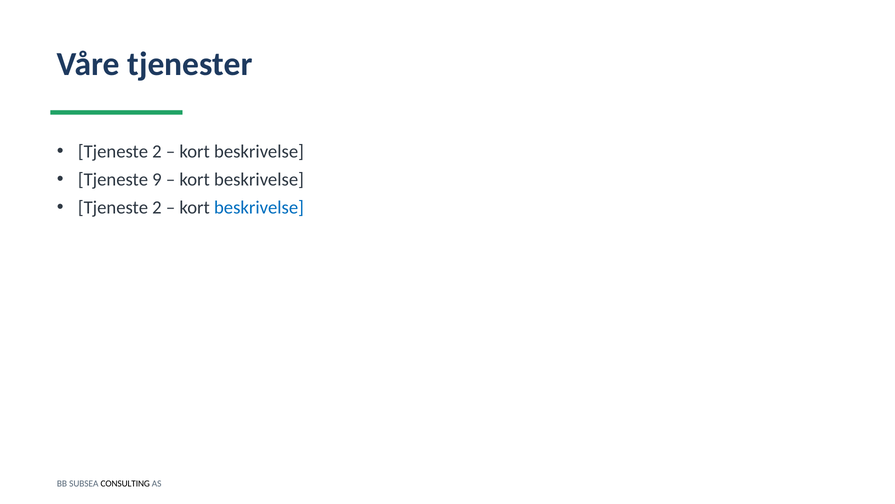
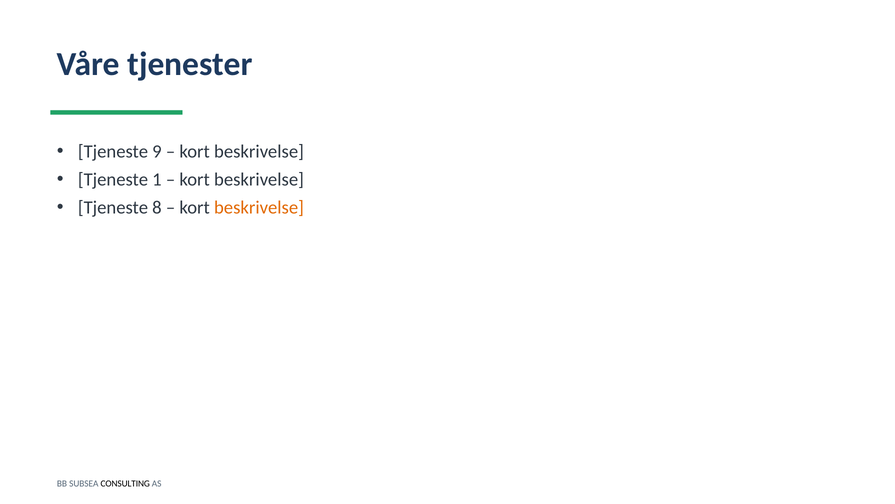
2 at (157, 152): 2 -> 9
9: 9 -> 1
2 at (157, 208): 2 -> 8
beskrivelse at (259, 208) colour: blue -> orange
